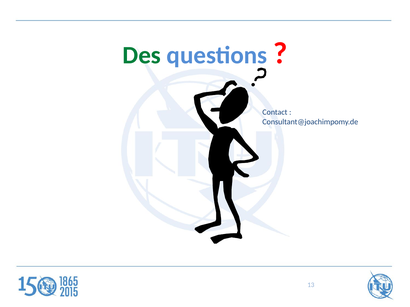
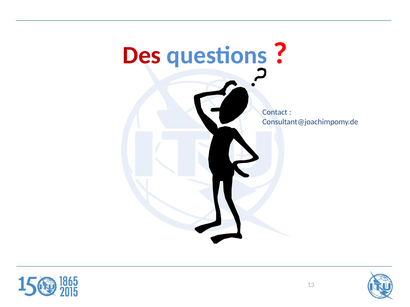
Des colour: green -> red
